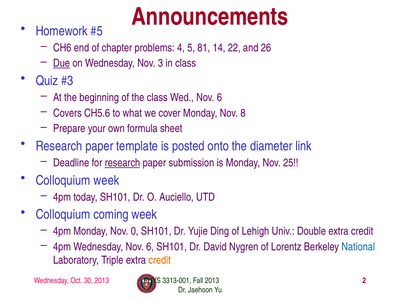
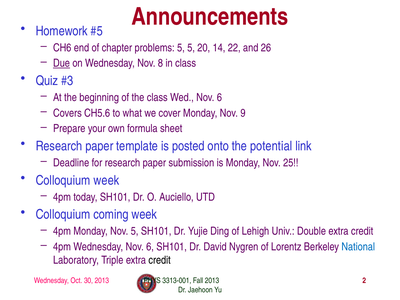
problems 4: 4 -> 5
81: 81 -> 20
3: 3 -> 8
8: 8 -> 9
diameter: diameter -> potential
research at (122, 163) underline: present -> none
Nov 0: 0 -> 5
credit at (160, 260) colour: orange -> black
